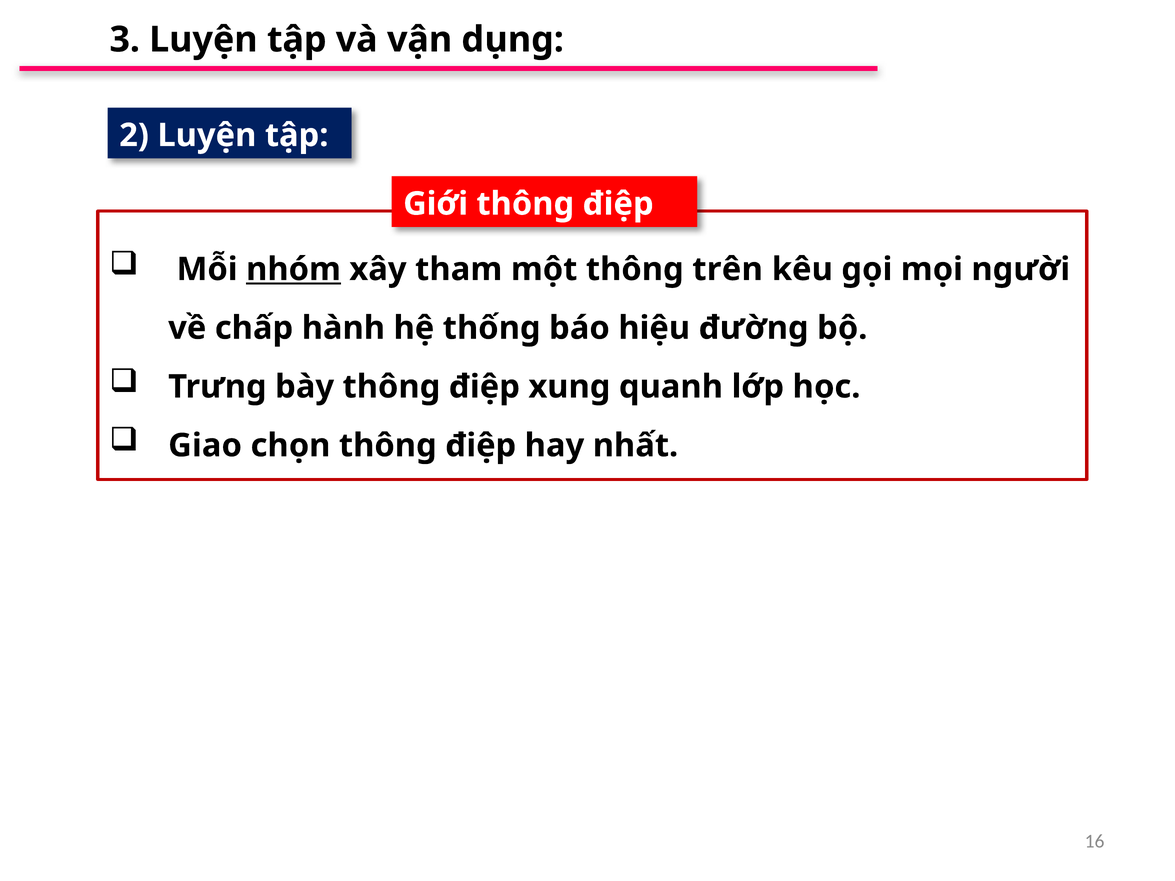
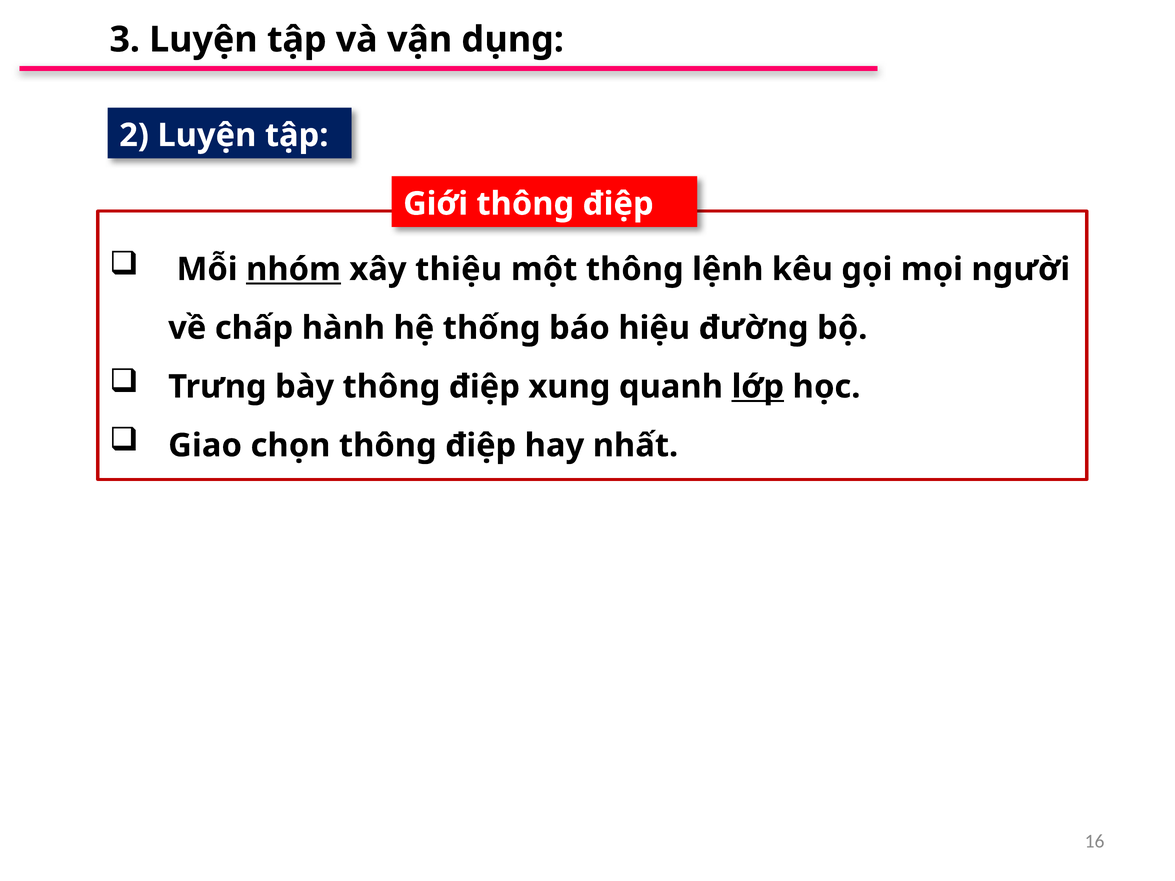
tham: tham -> thiệu
trên: trên -> lệnh
lớp underline: none -> present
